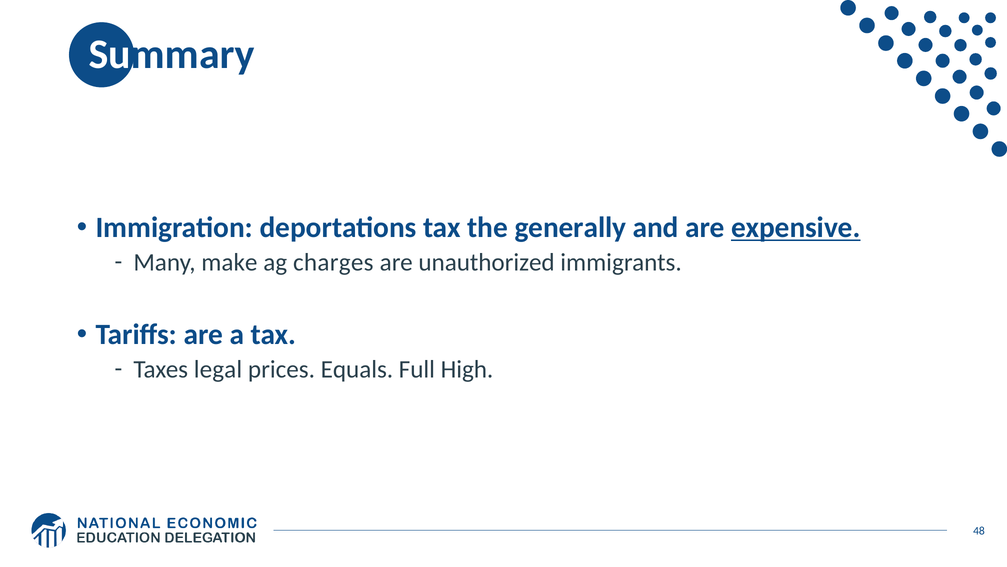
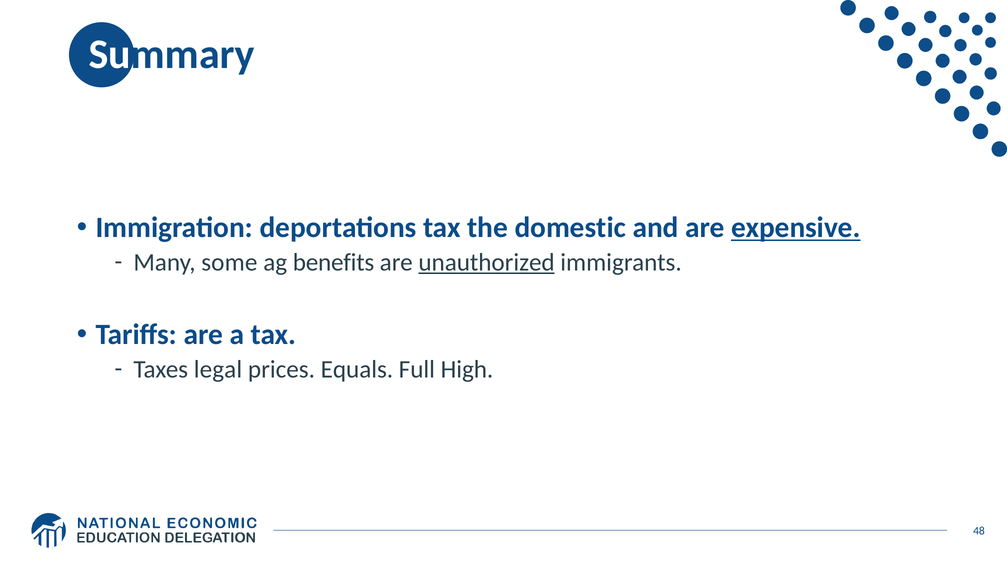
generally: generally -> domestic
make: make -> some
charges: charges -> benefits
unauthorized underline: none -> present
